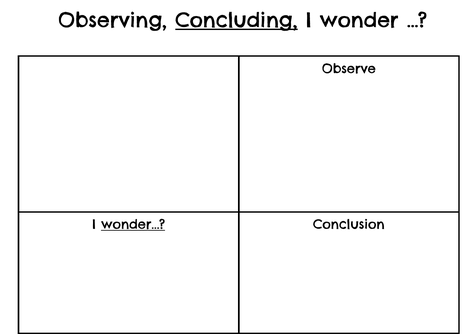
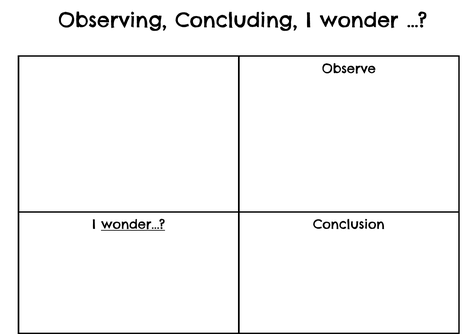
Concluding underline: present -> none
